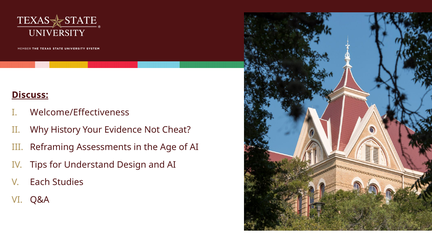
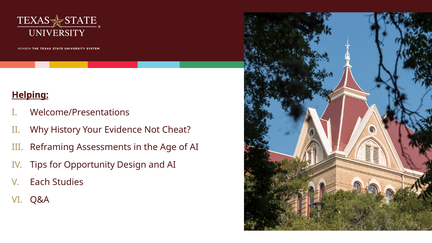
Discuss: Discuss -> Helping
Welcome/Effectiveness: Welcome/Effectiveness -> Welcome/Presentations
Understand: Understand -> Opportunity
